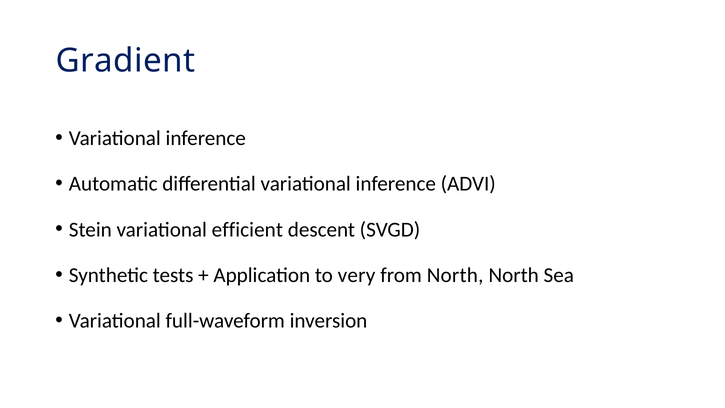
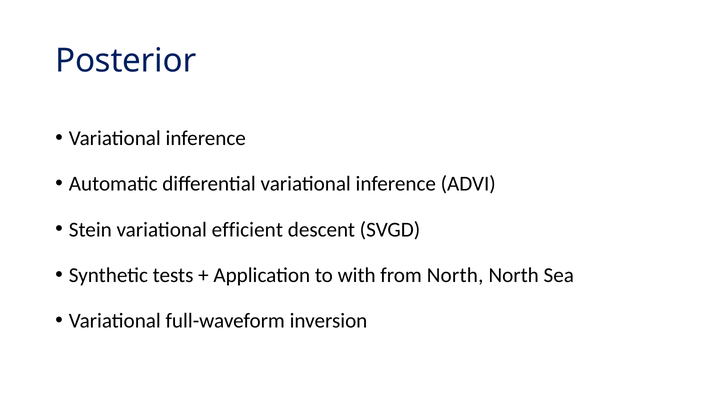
Gradient: Gradient -> Posterior
very: very -> with
